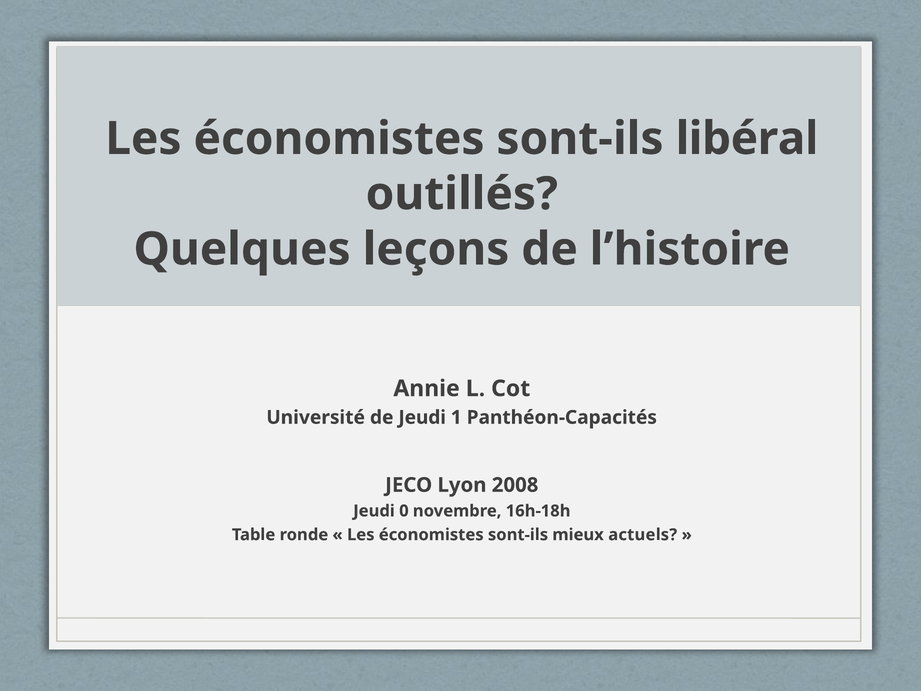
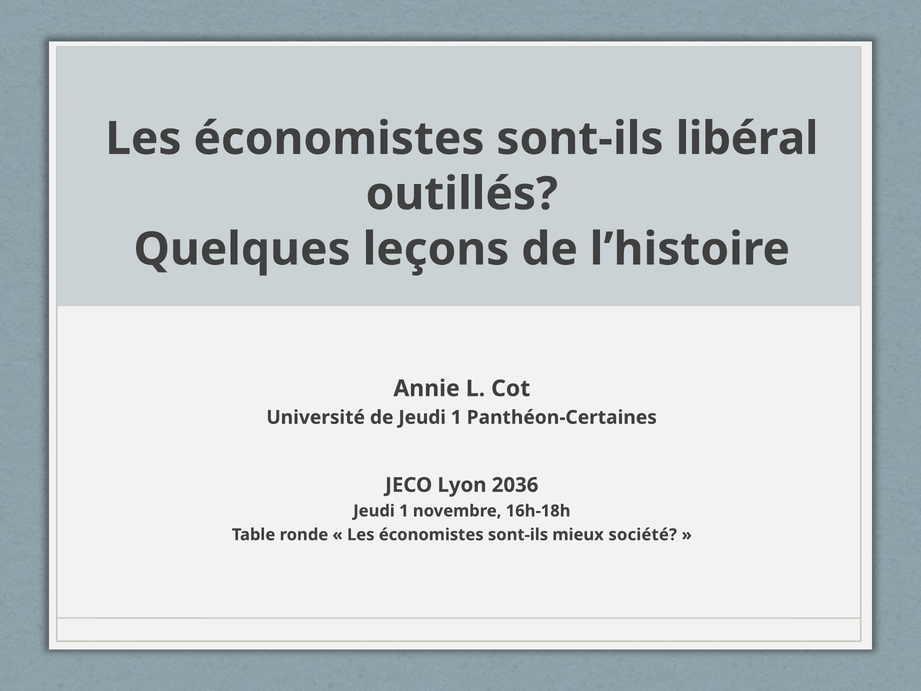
Panthéon-Capacités: Panthéon-Capacités -> Panthéon-Certaines
2008: 2008 -> 2036
0 at (404, 511): 0 -> 1
actuels: actuels -> société
